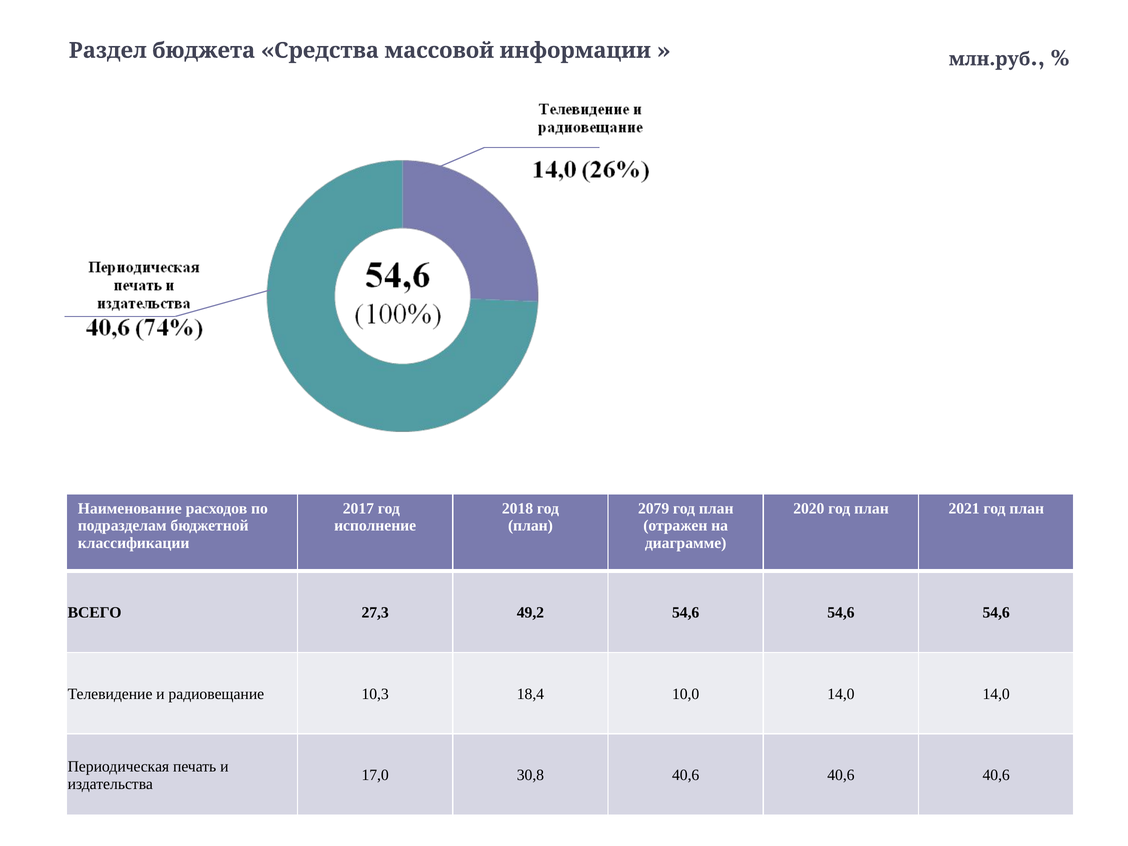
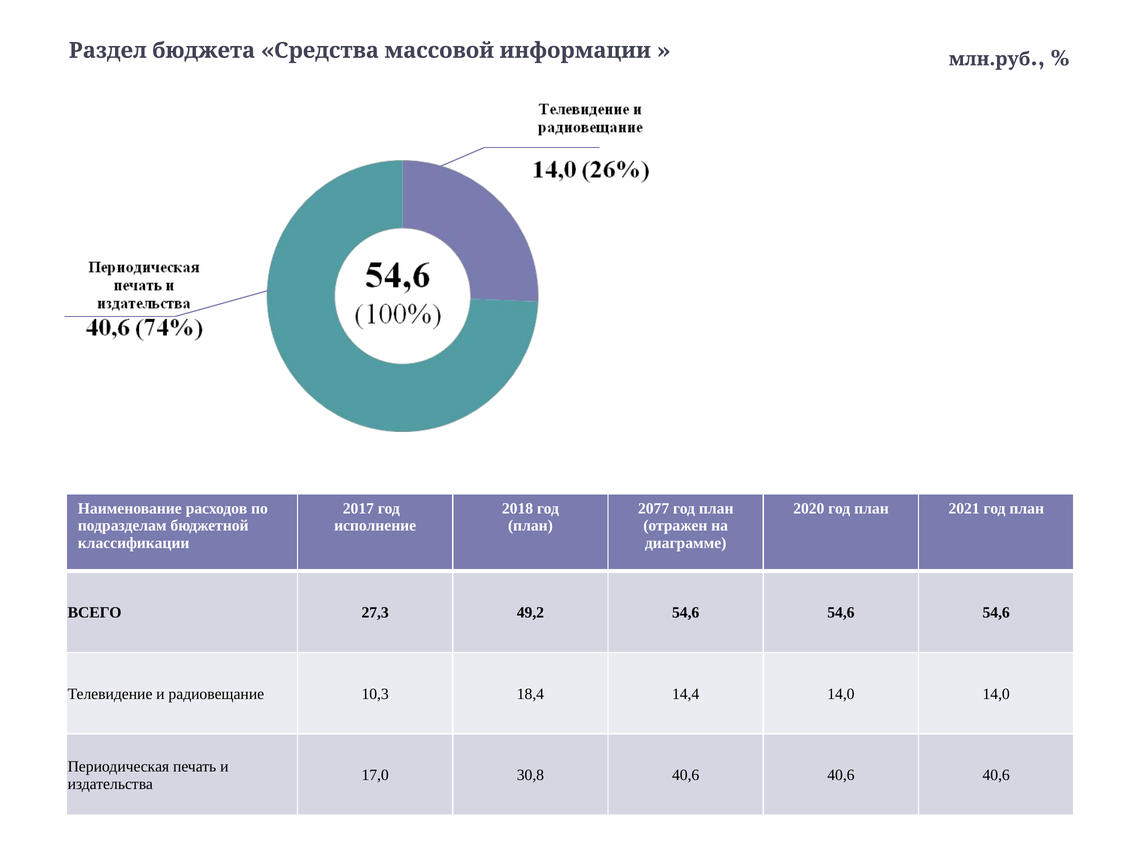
2079: 2079 -> 2077
10,0: 10,0 -> 14,4
